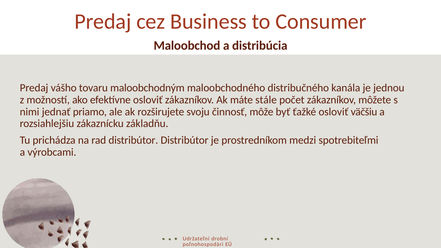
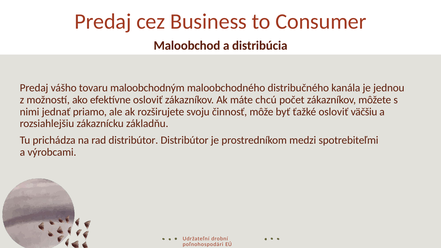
stále: stále -> chcú
